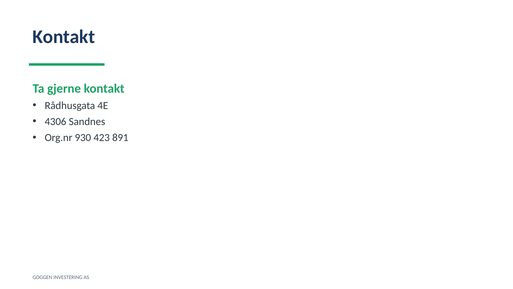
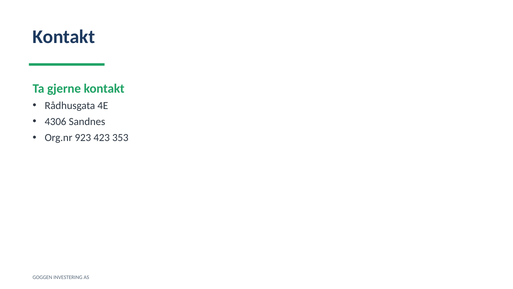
930: 930 -> 923
891: 891 -> 353
